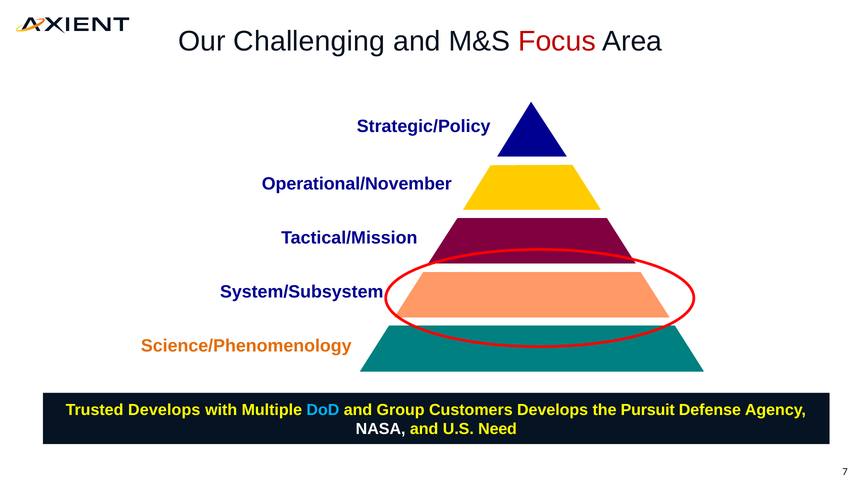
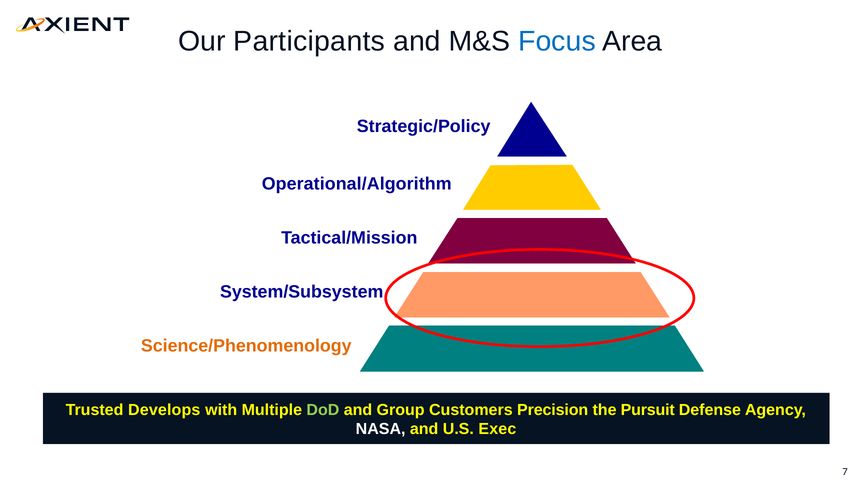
Challenging: Challenging -> Participants
Focus colour: red -> blue
Operational/November: Operational/November -> Operational/Algorithm
DoD colour: light blue -> light green
Customers Develops: Develops -> Precision
Need: Need -> Exec
